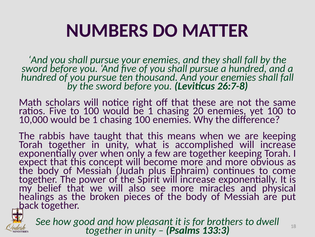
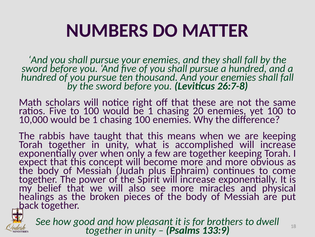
133:3: 133:3 -> 133:9
